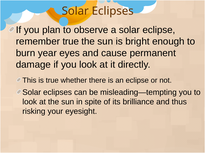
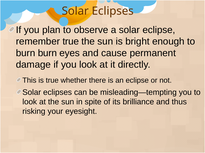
burn year: year -> burn
